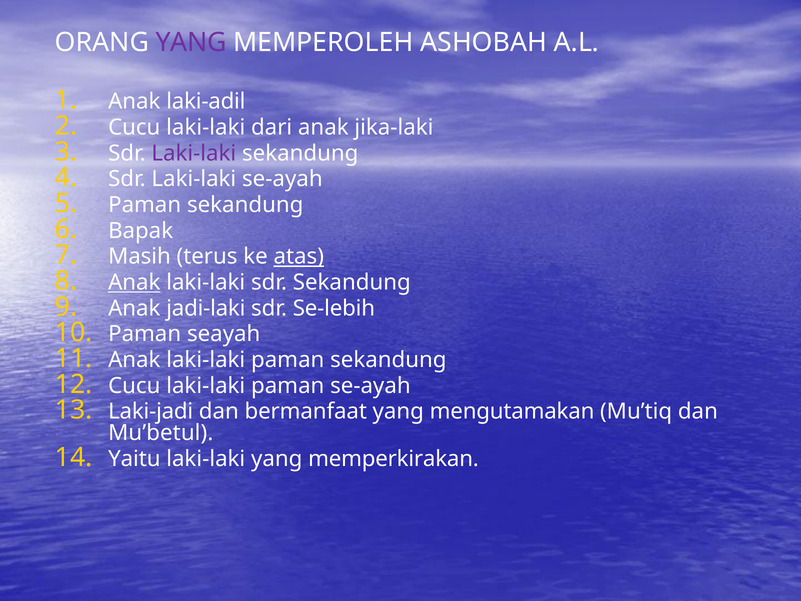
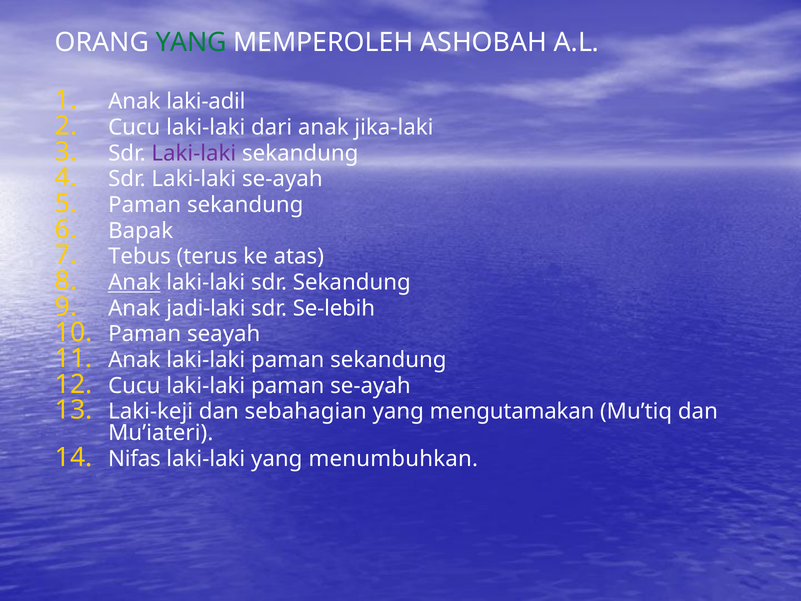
YANG at (191, 42) colour: purple -> green
Masih: Masih -> Tebus
atas underline: present -> none
Laki-jadi: Laki-jadi -> Laki-keji
bermanfaat: bermanfaat -> sebahagian
Mu’betul: Mu’betul -> Mu’iateri
Yaitu: Yaitu -> Nifas
memperkirakan: memperkirakan -> menumbuhkan
